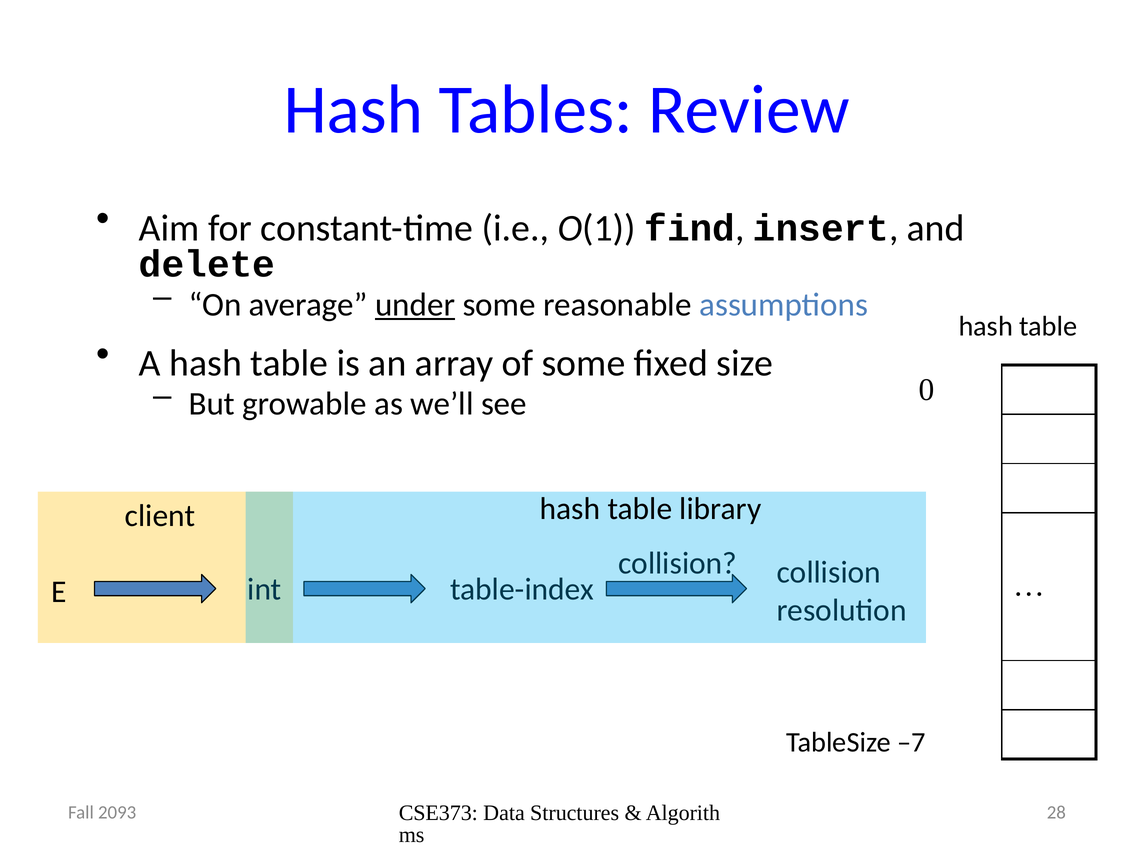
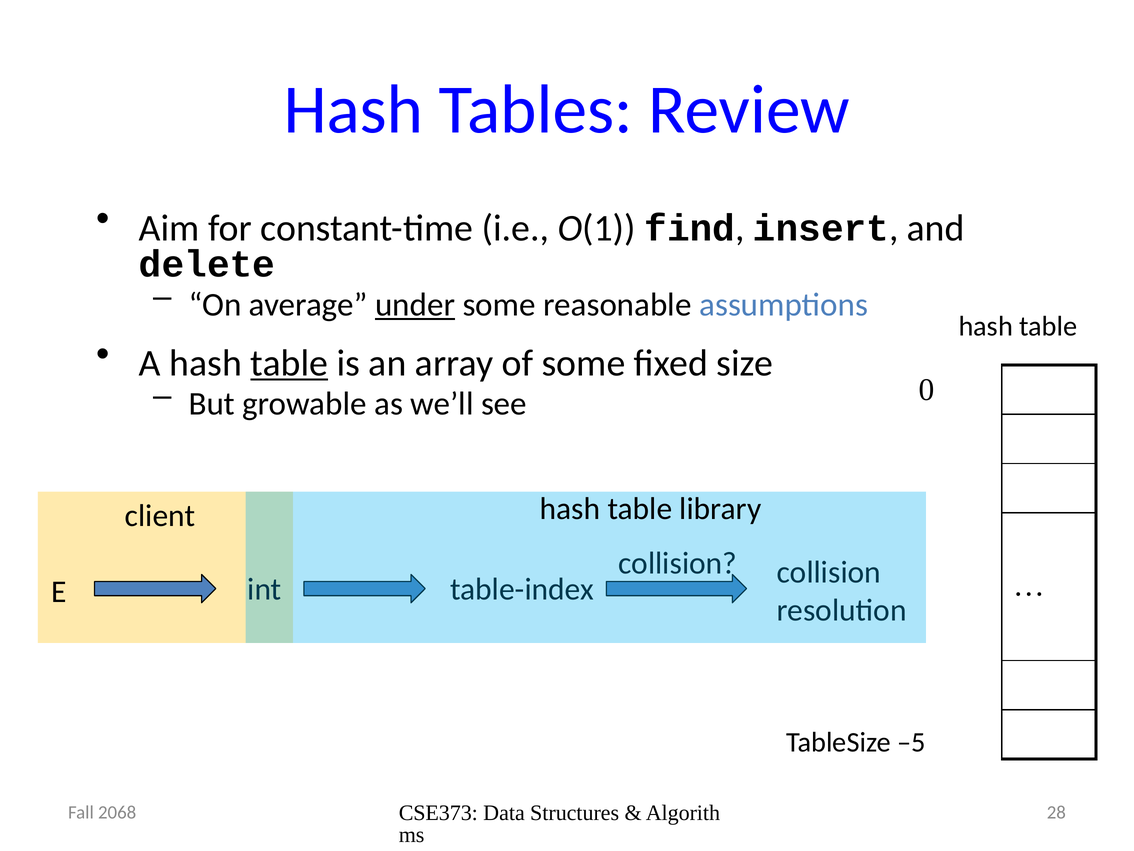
table at (289, 363) underline: none -> present
–7: –7 -> –5
2093: 2093 -> 2068
